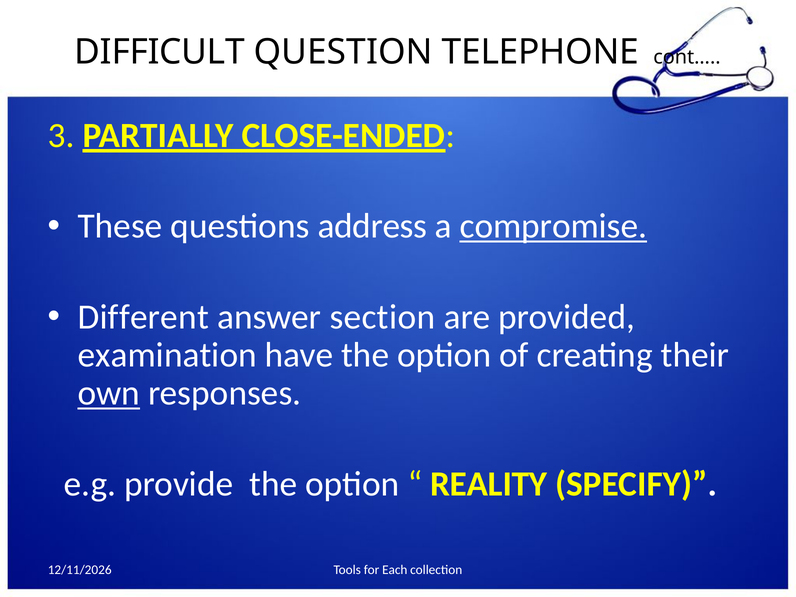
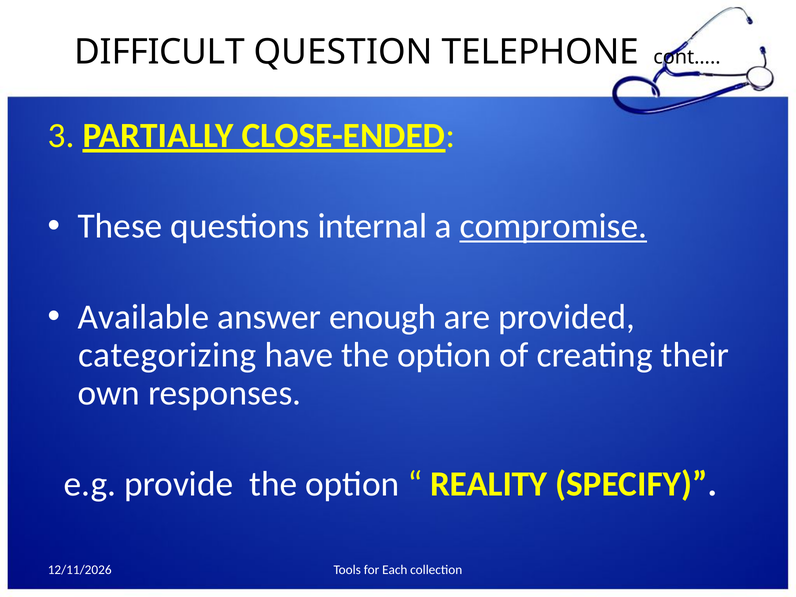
address: address -> internal
Different: Different -> Available
section: section -> enough
examination: examination -> categorizing
own underline: present -> none
